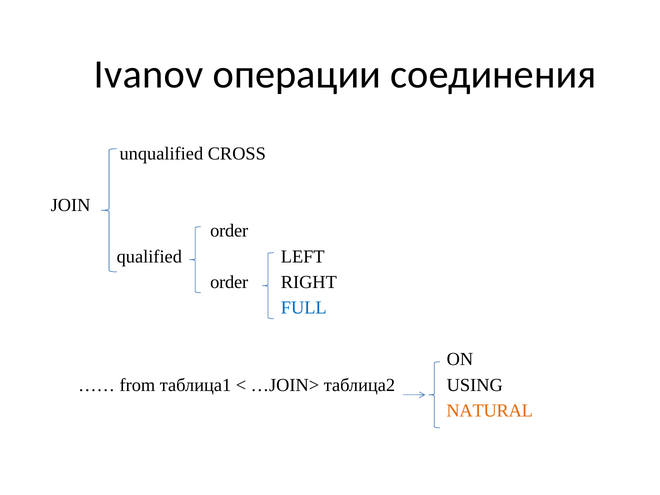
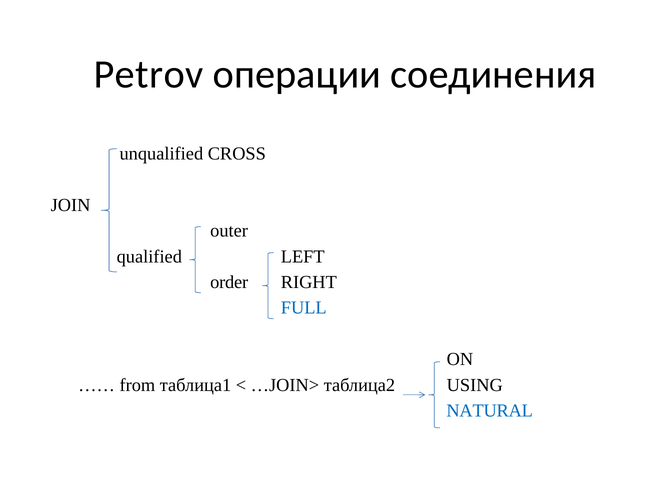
Ivanov: Ivanov -> Petrov
order at (229, 231): order -> outer
NATURAL colour: orange -> blue
